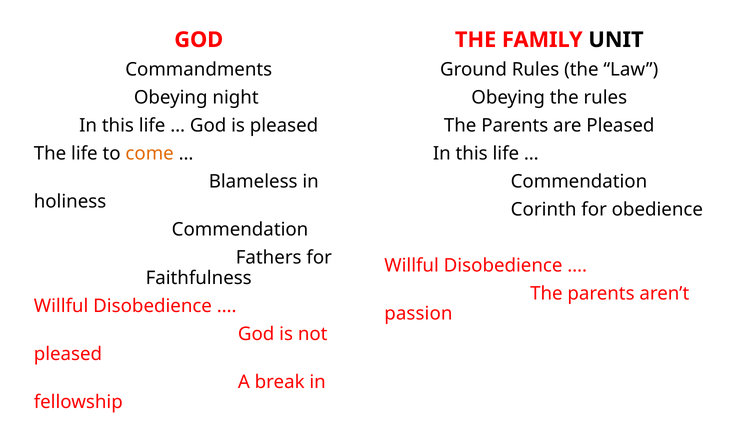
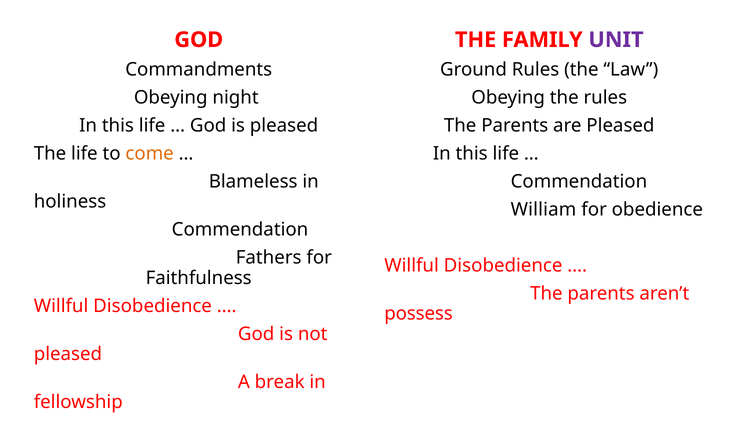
UNIT colour: black -> purple
Corinth: Corinth -> William
passion: passion -> possess
